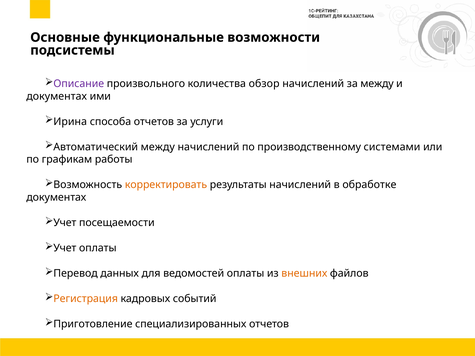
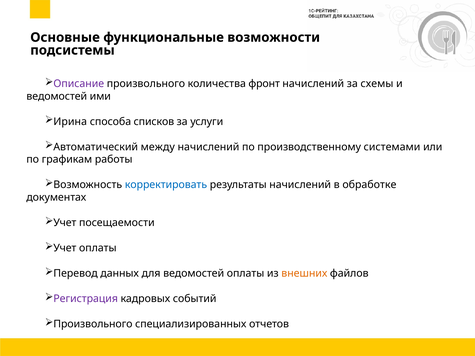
обзор: обзор -> фронт
за между: между -> схемы
документах at (57, 96): документах -> ведомостей
способа отчетов: отчетов -> списков
корректировать colour: orange -> blue
Регистрация colour: orange -> purple
Приготовление at (93, 324): Приготовление -> Произвольного
